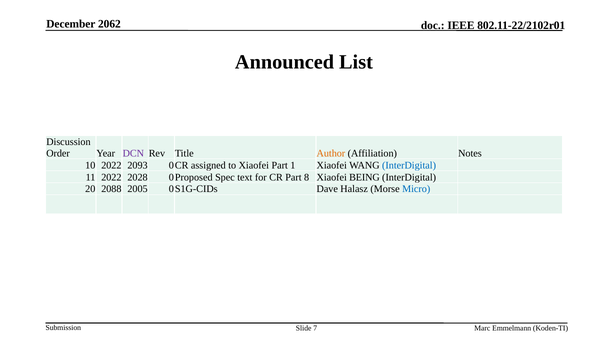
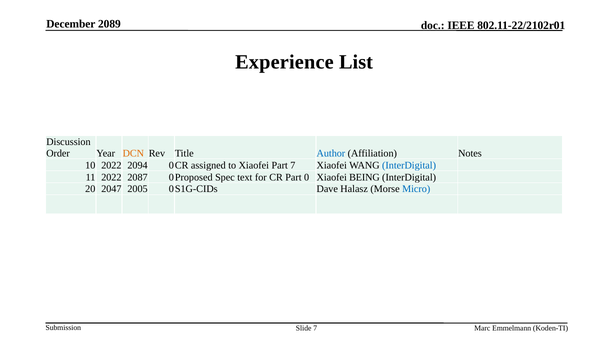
2062: 2062 -> 2089
Announced: Announced -> Experience
DCN colour: purple -> orange
Author colour: orange -> blue
2093: 2093 -> 2094
Part 1: 1 -> 7
2028: 2028 -> 2087
8: 8 -> 0
2088: 2088 -> 2047
